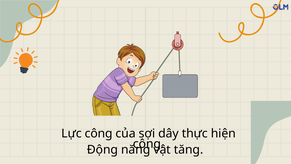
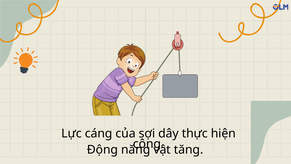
Lực công: công -> cáng
